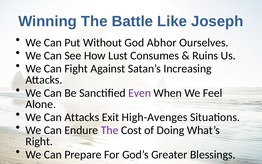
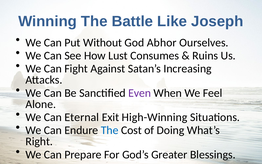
Can Attacks: Attacks -> Eternal
High-Avenges: High-Avenges -> High-Winning
The at (110, 130) colour: purple -> blue
